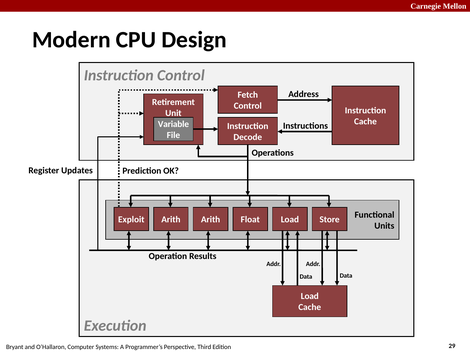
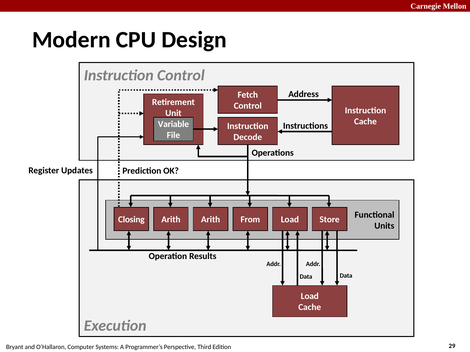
Exploit: Exploit -> Closing
Float: Float -> From
